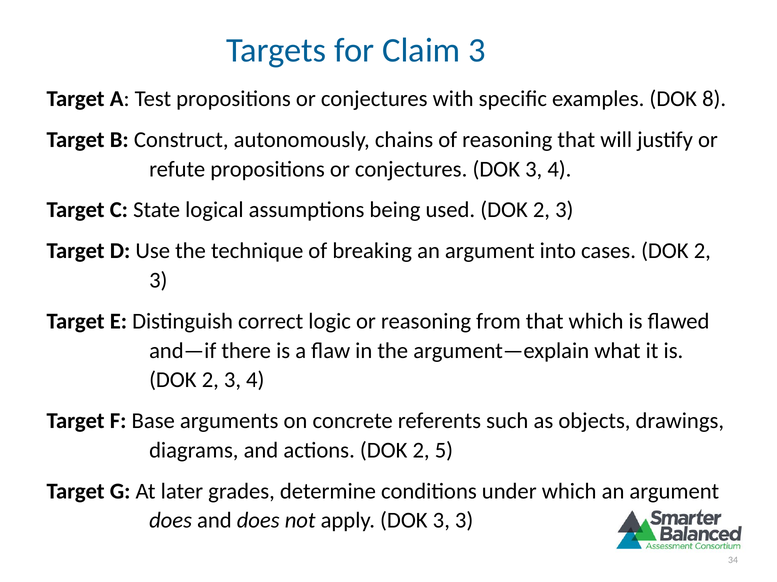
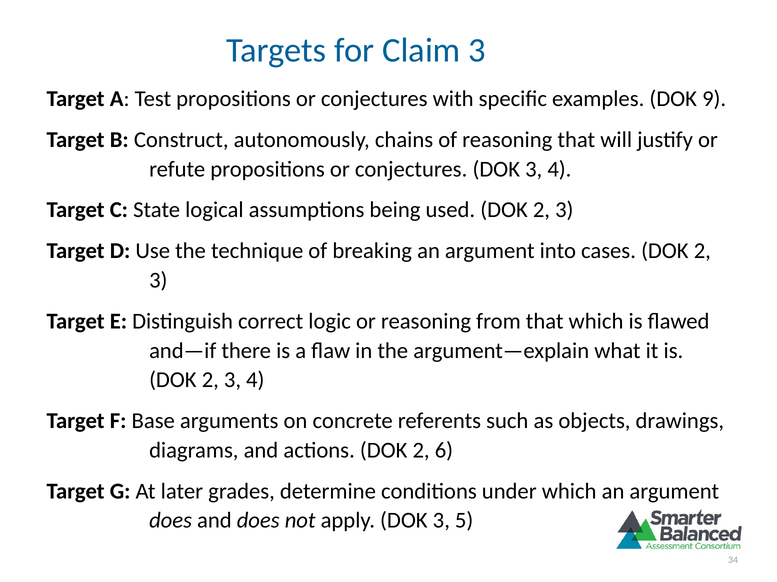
8: 8 -> 9
5: 5 -> 6
3 3: 3 -> 5
